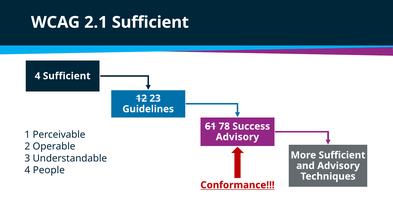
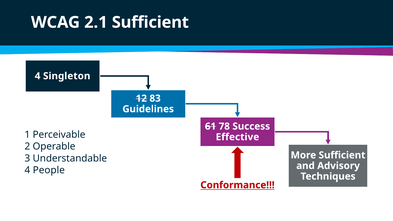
4 Sufficient: Sufficient -> Singleton
23: 23 -> 83
Advisory at (237, 137): Advisory -> Effective
